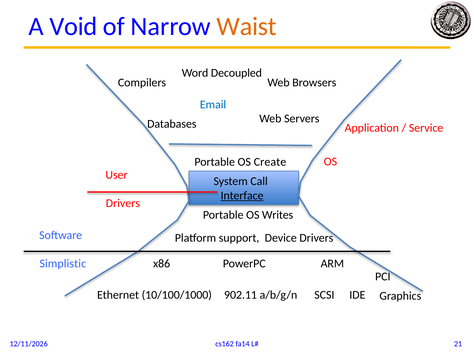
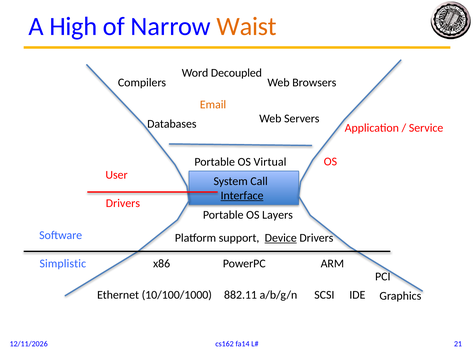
Void: Void -> High
Email colour: blue -> orange
Create: Create -> Virtual
Writes: Writes -> Layers
Device underline: none -> present
902.11: 902.11 -> 882.11
